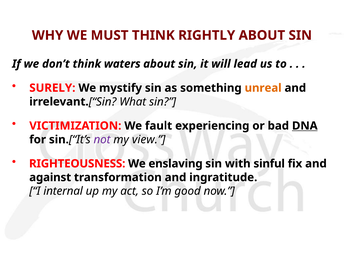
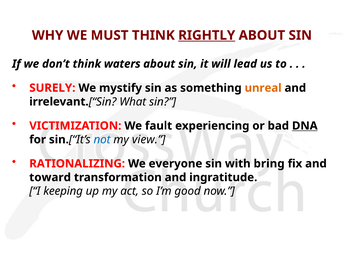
RIGHTLY underline: none -> present
not colour: purple -> blue
RIGHTEOUSNESS: RIGHTEOUSNESS -> RATIONALIZING
enslaving: enslaving -> everyone
sinful: sinful -> bring
against: against -> toward
internal: internal -> keeping
